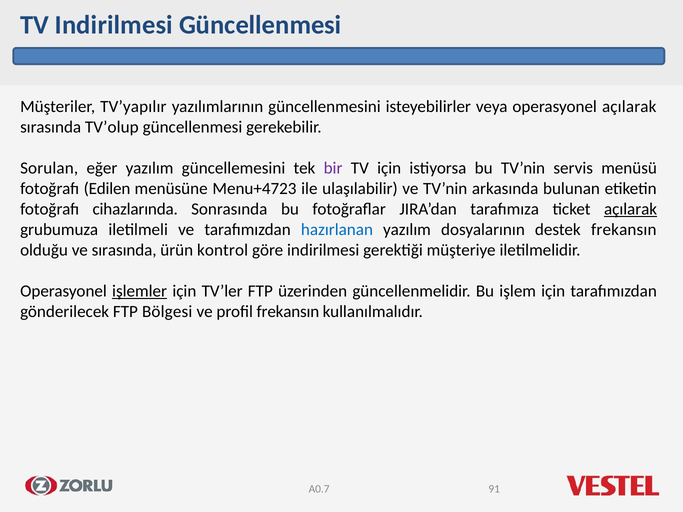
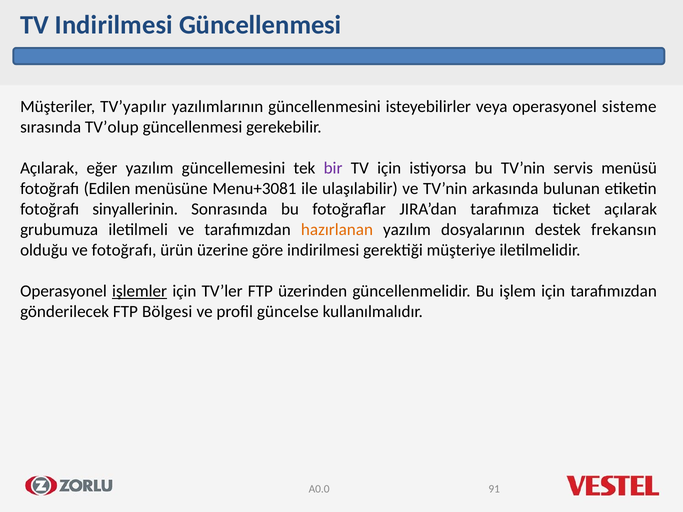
operasyonel açılarak: açılarak -> sisteme
Sorulan at (49, 168): Sorulan -> Açılarak
Menu+4723: Menu+4723 -> Menu+3081
cihazlarında: cihazlarında -> sinyallerinin
açılarak at (631, 209) underline: present -> none
hazırlanan colour: blue -> orange
ve sırasında: sırasında -> fotoğrafı
kontrol: kontrol -> üzerine
profil frekansın: frekansın -> güncelse
A0.7: A0.7 -> A0.0
